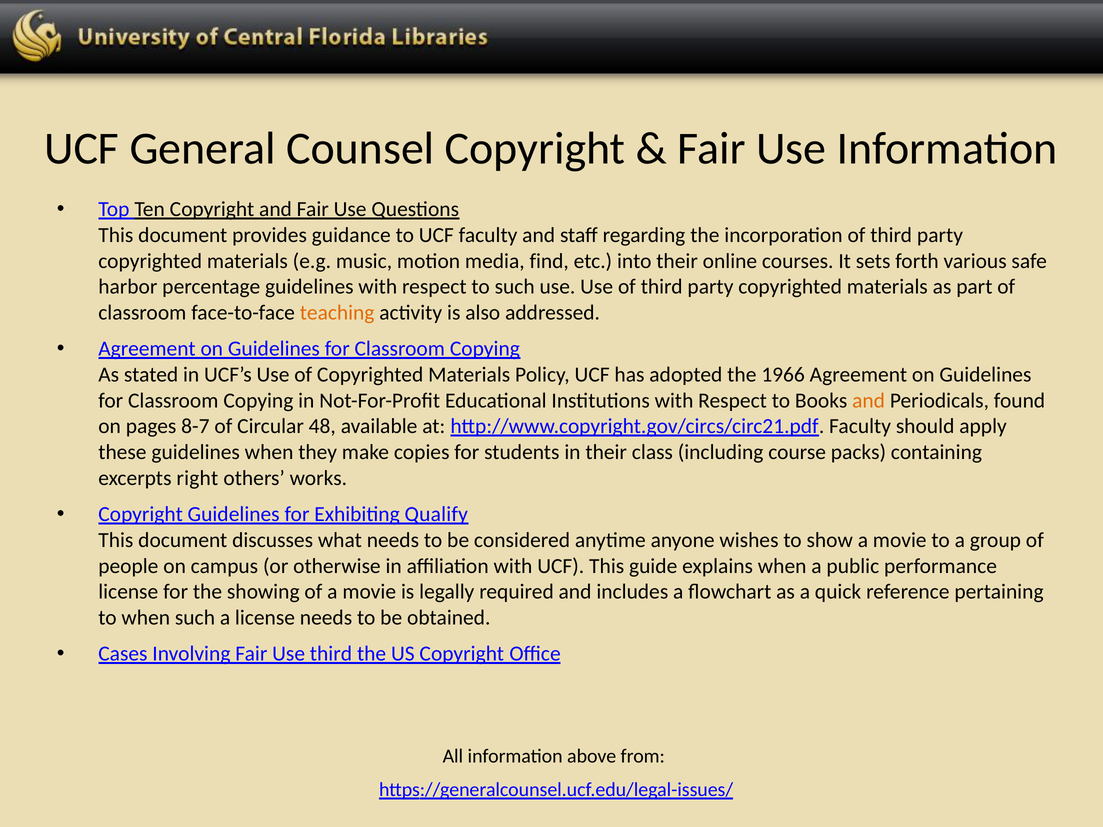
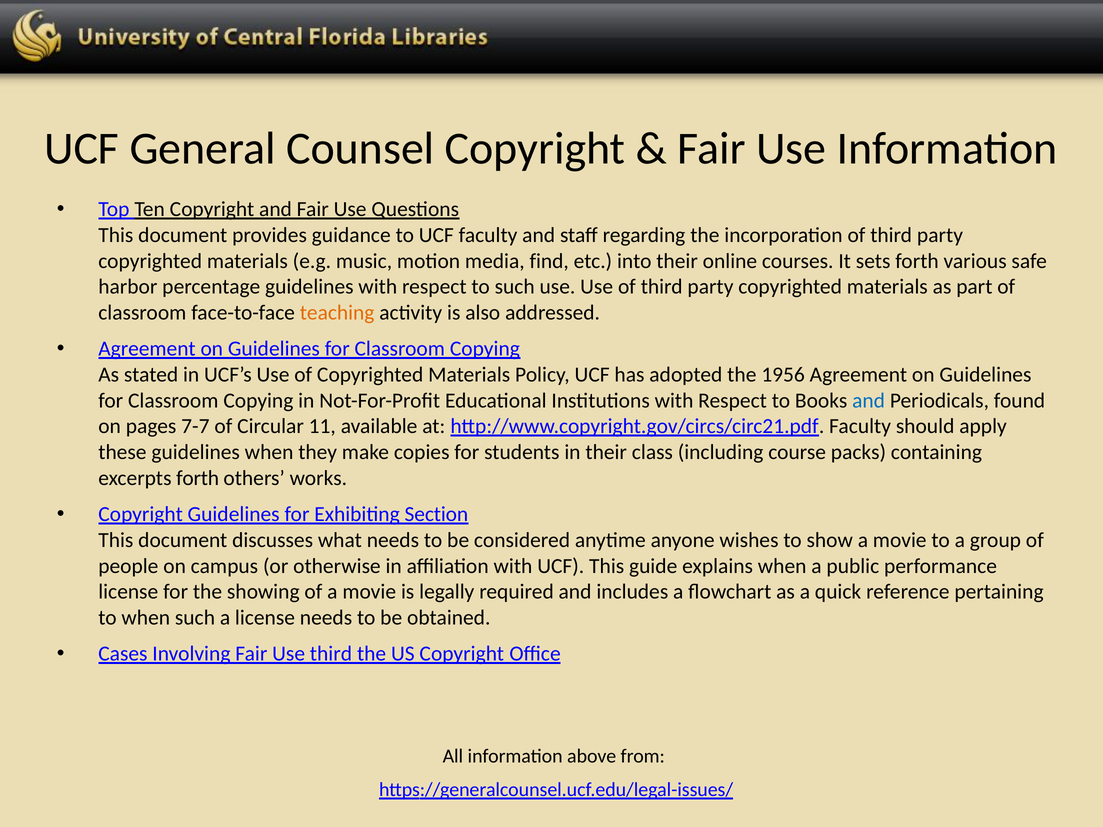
1966: 1966 -> 1956
and at (869, 401) colour: orange -> blue
8-7: 8-7 -> 7-7
48: 48 -> 11
excerpts right: right -> forth
Qualify: Qualify -> Section
